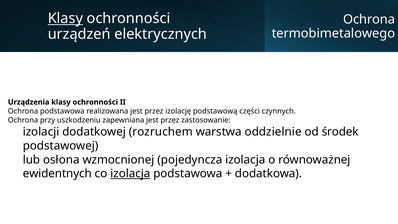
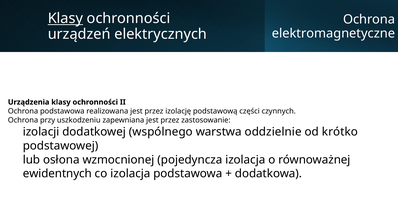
termobimetalowego: termobimetalowego -> elektromagnetyczne
rozruchem: rozruchem -> wspólnego
środek: środek -> krótko
izolacja at (130, 174) underline: present -> none
